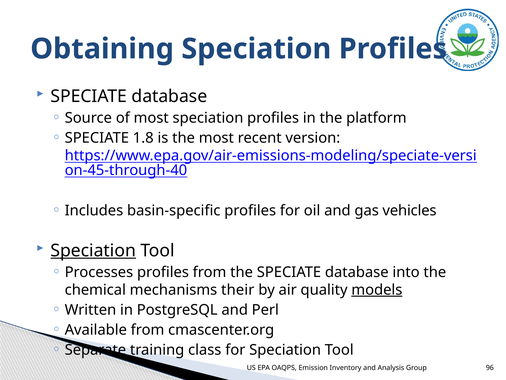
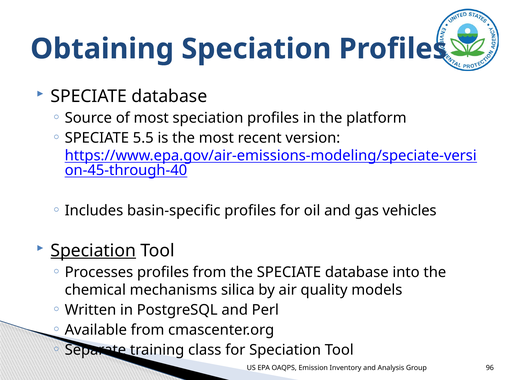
1.8: 1.8 -> 5.5
their: their -> silica
models underline: present -> none
